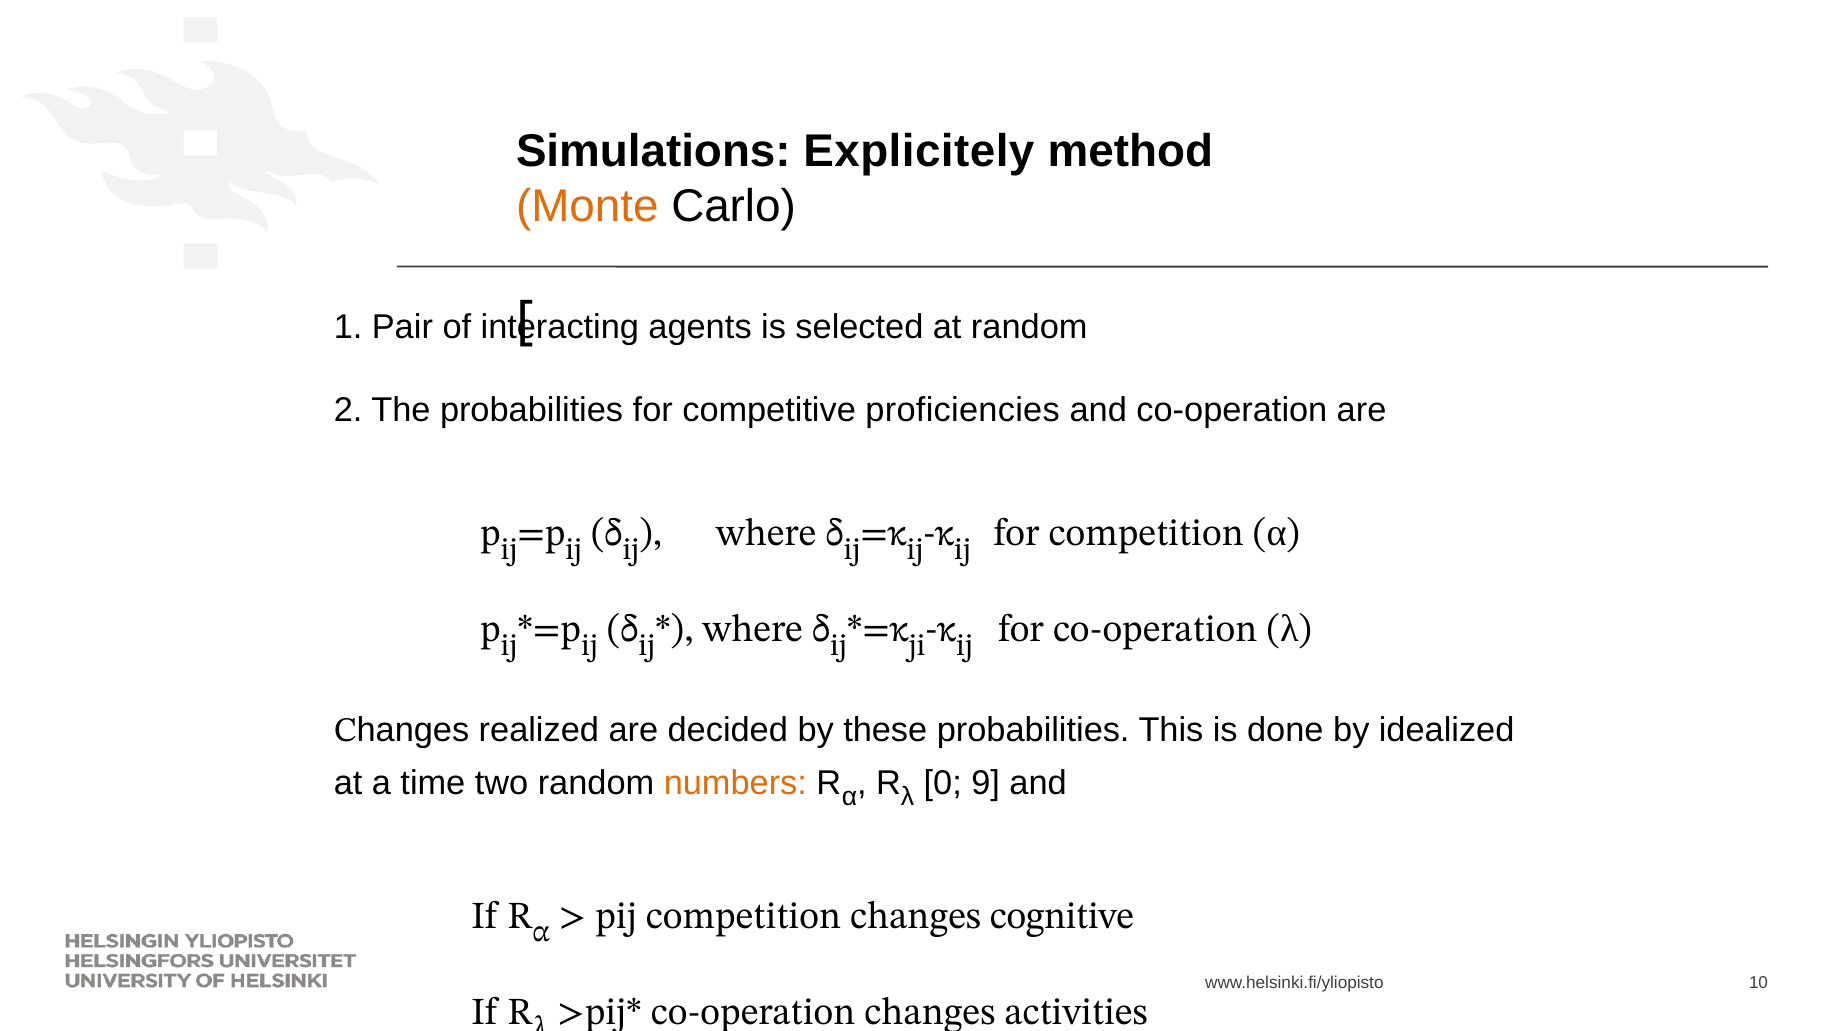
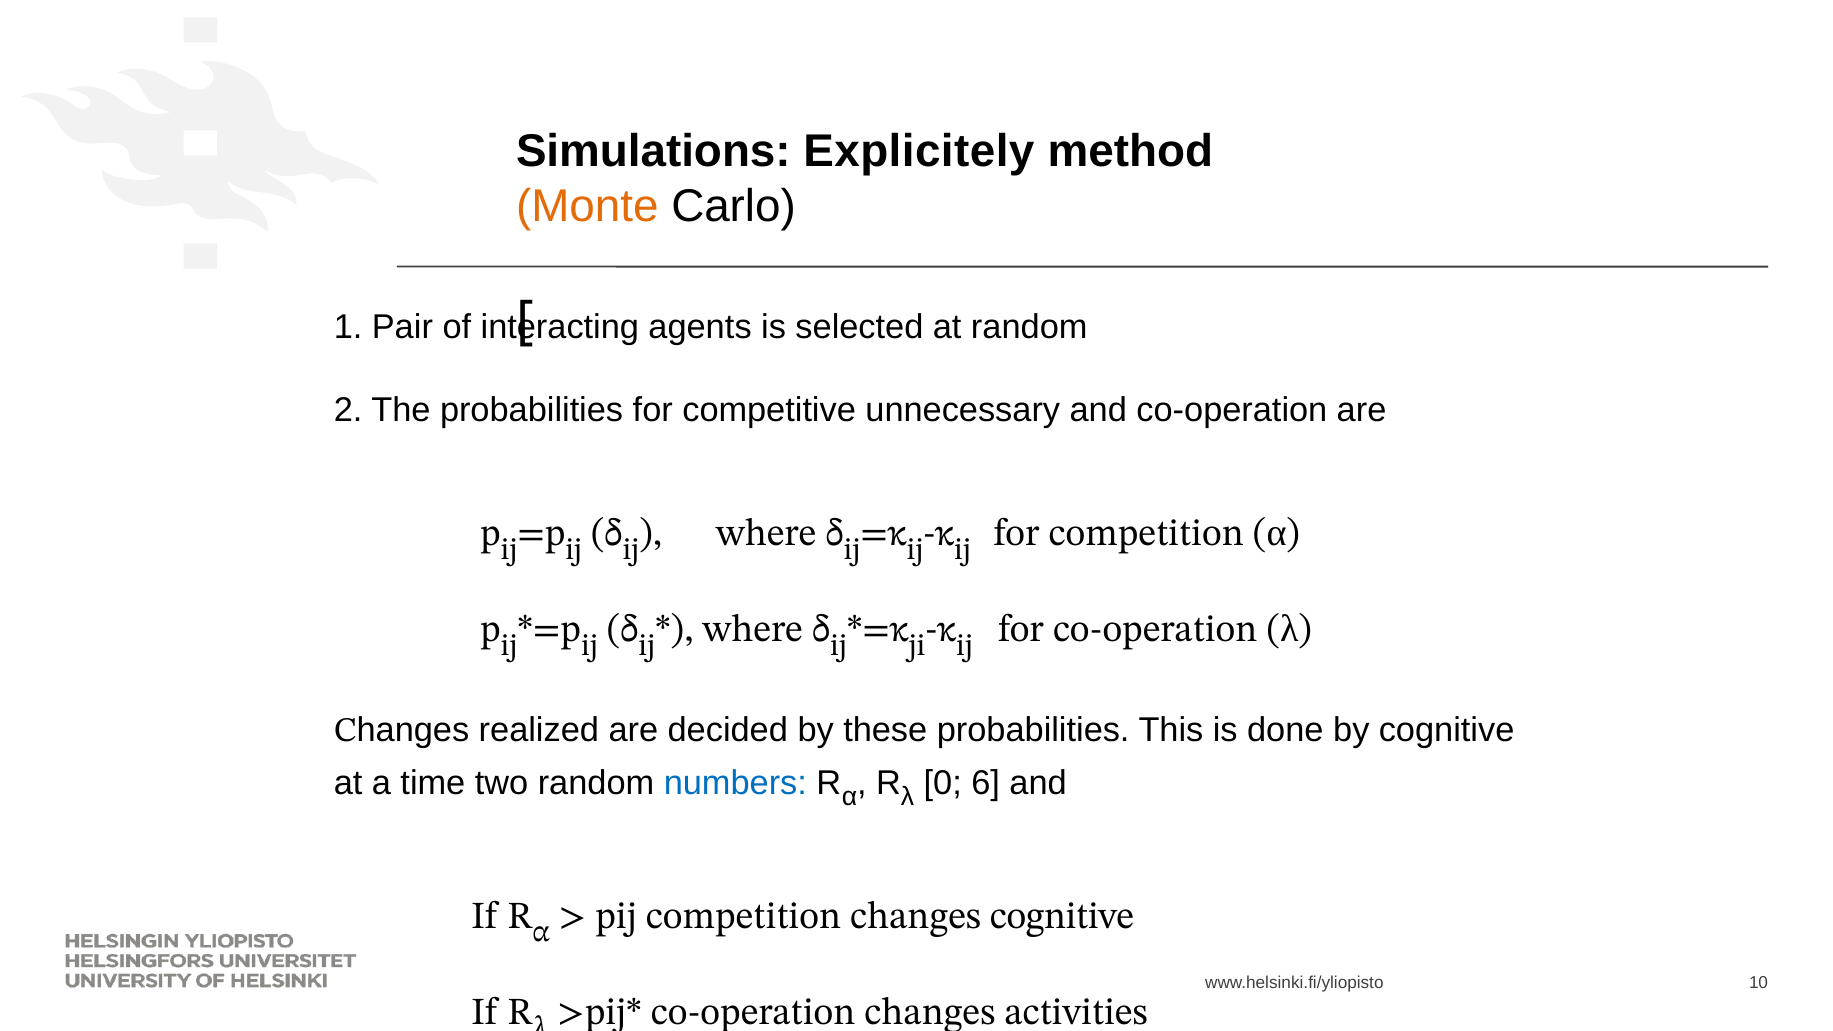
proficiencies: proficiencies -> unnecessary
by idealized: idealized -> cognitive
numbers colour: orange -> blue
9: 9 -> 6
